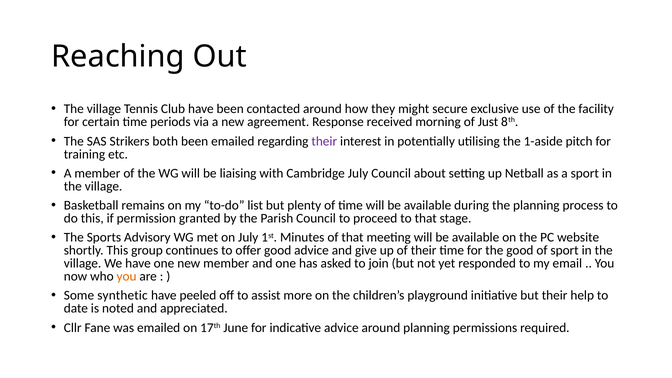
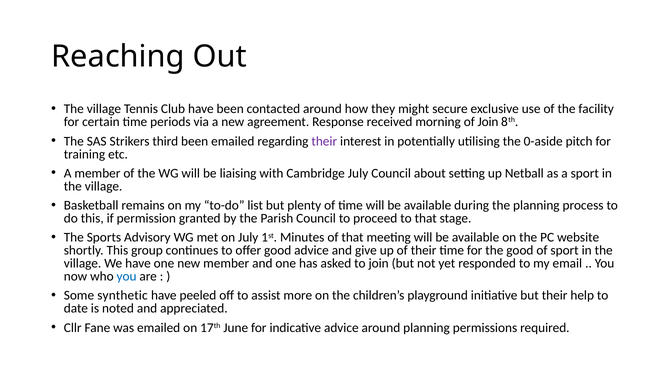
of Just: Just -> Join
both: both -> third
1-aside: 1-aside -> 0-aside
you at (127, 276) colour: orange -> blue
